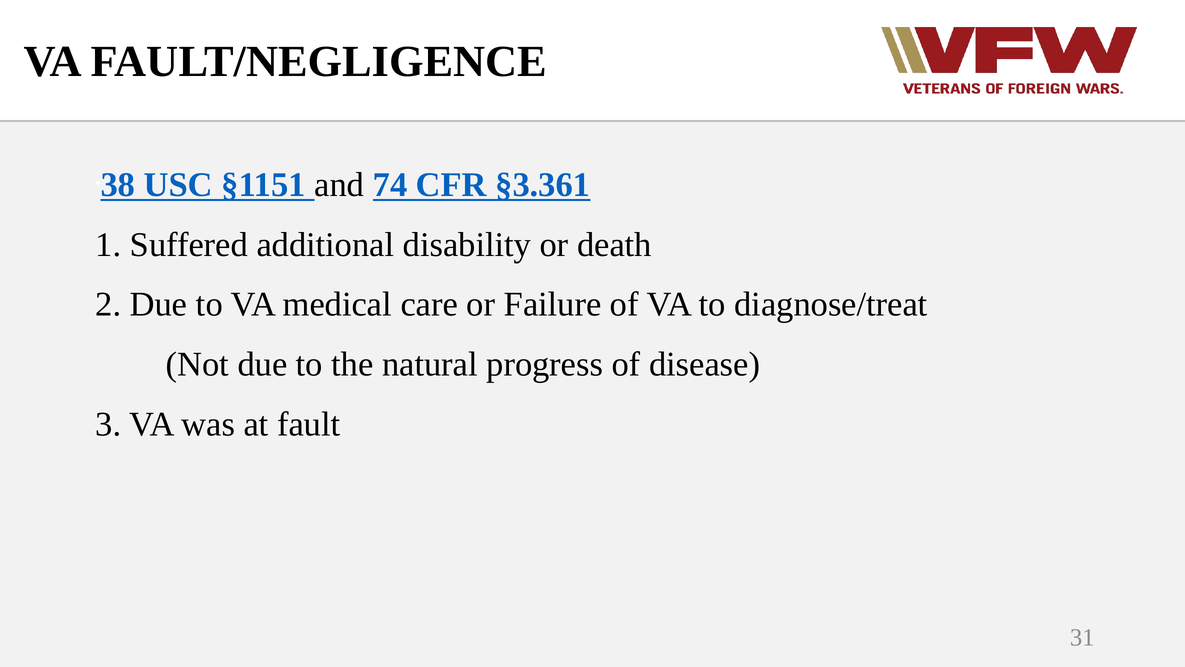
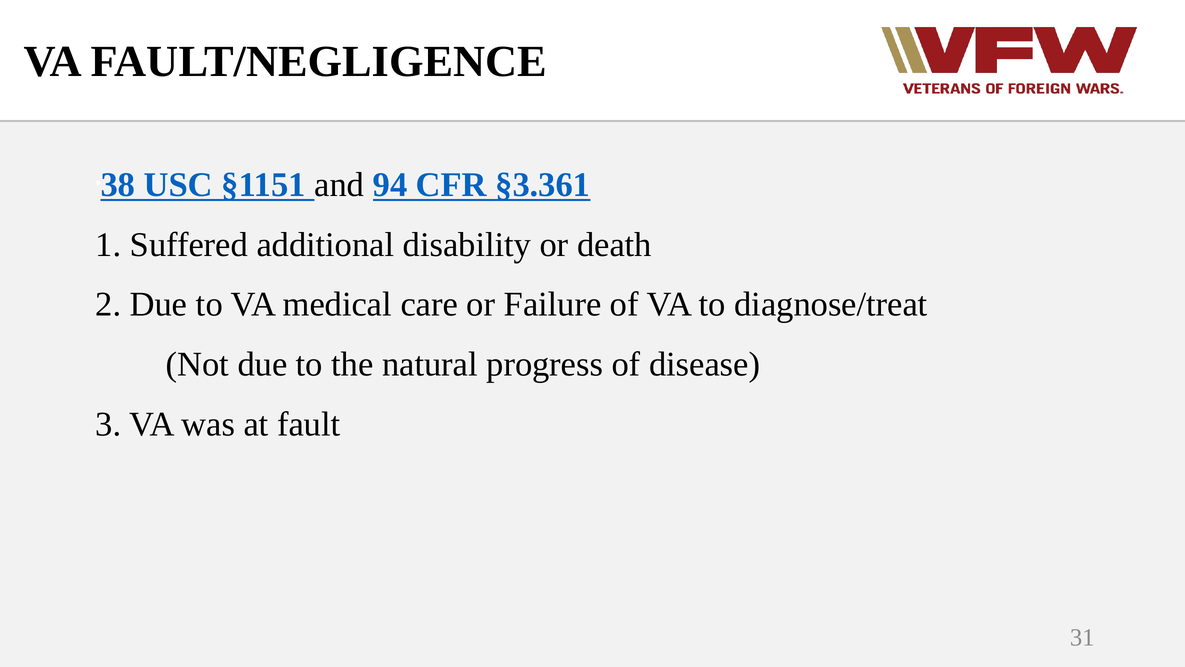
74: 74 -> 94
